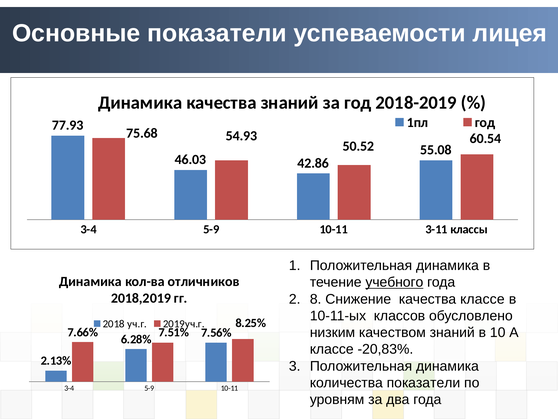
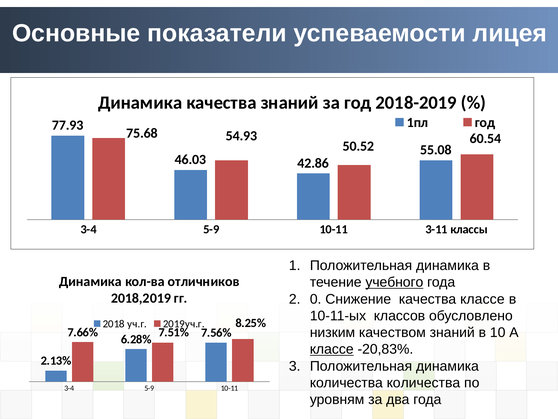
8: 8 -> 0
классе at (332, 349) underline: none -> present
количества показатели: показатели -> количества
